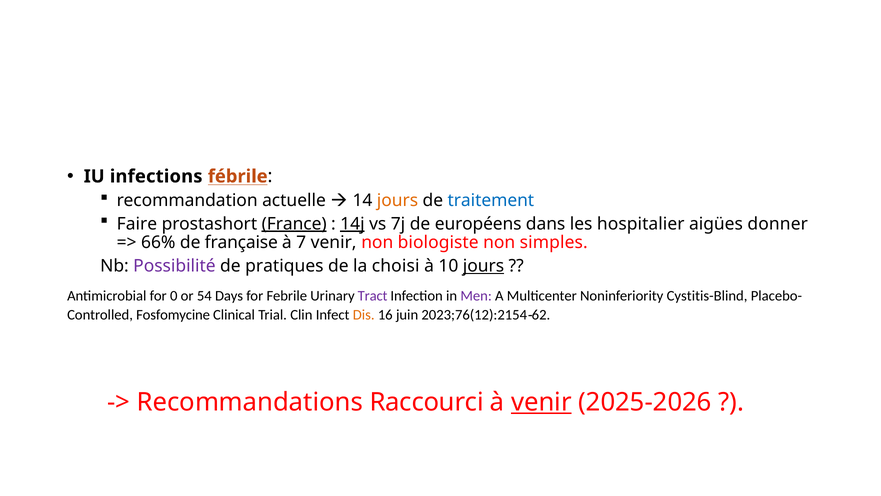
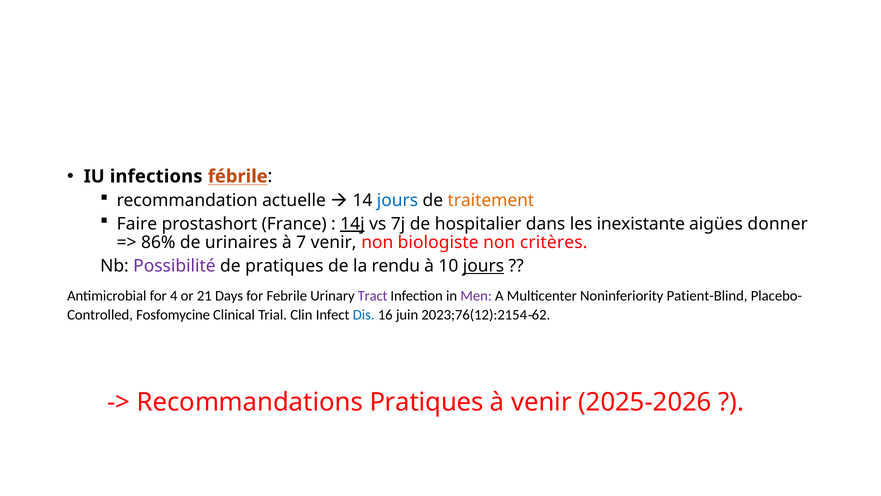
jours at (397, 200) colour: orange -> blue
traitement colour: blue -> orange
France underline: present -> none
européens: européens -> hospitalier
hospitalier: hospitalier -> inexistante
66%: 66% -> 86%
française: française -> urinaires
simples: simples -> critères
choisi: choisi -> rendu
0: 0 -> 4
54: 54 -> 21
Cystitis-Blind: Cystitis-Blind -> Patient-Blind
Dis colour: orange -> blue
Recommandations Raccourci: Raccourci -> Pratiques
venir at (541, 402) underline: present -> none
